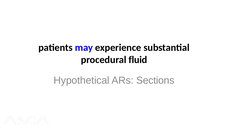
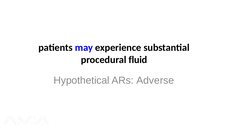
Sections: Sections -> Adverse
